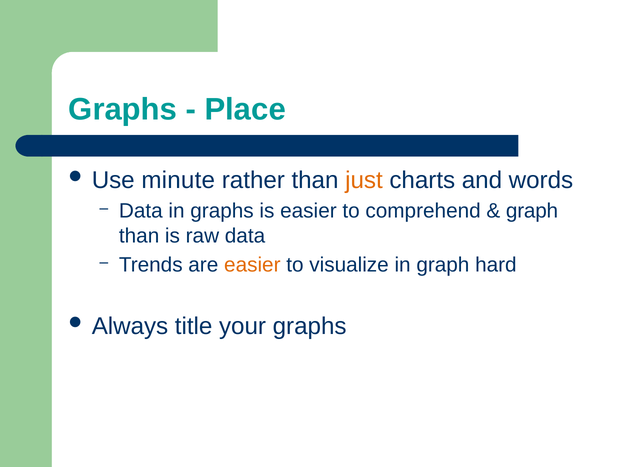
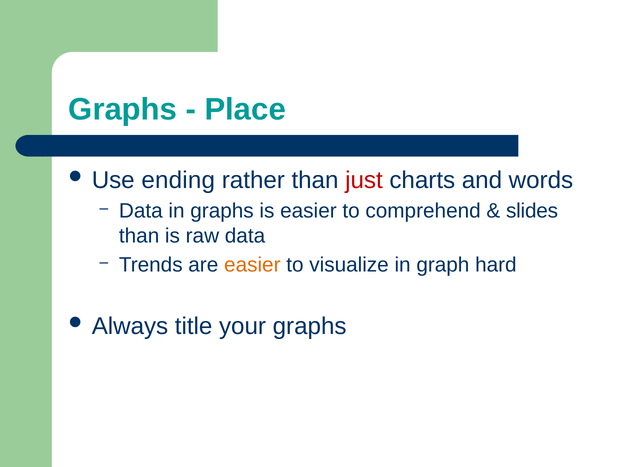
minute: minute -> ending
just colour: orange -> red
graph at (532, 211): graph -> slides
